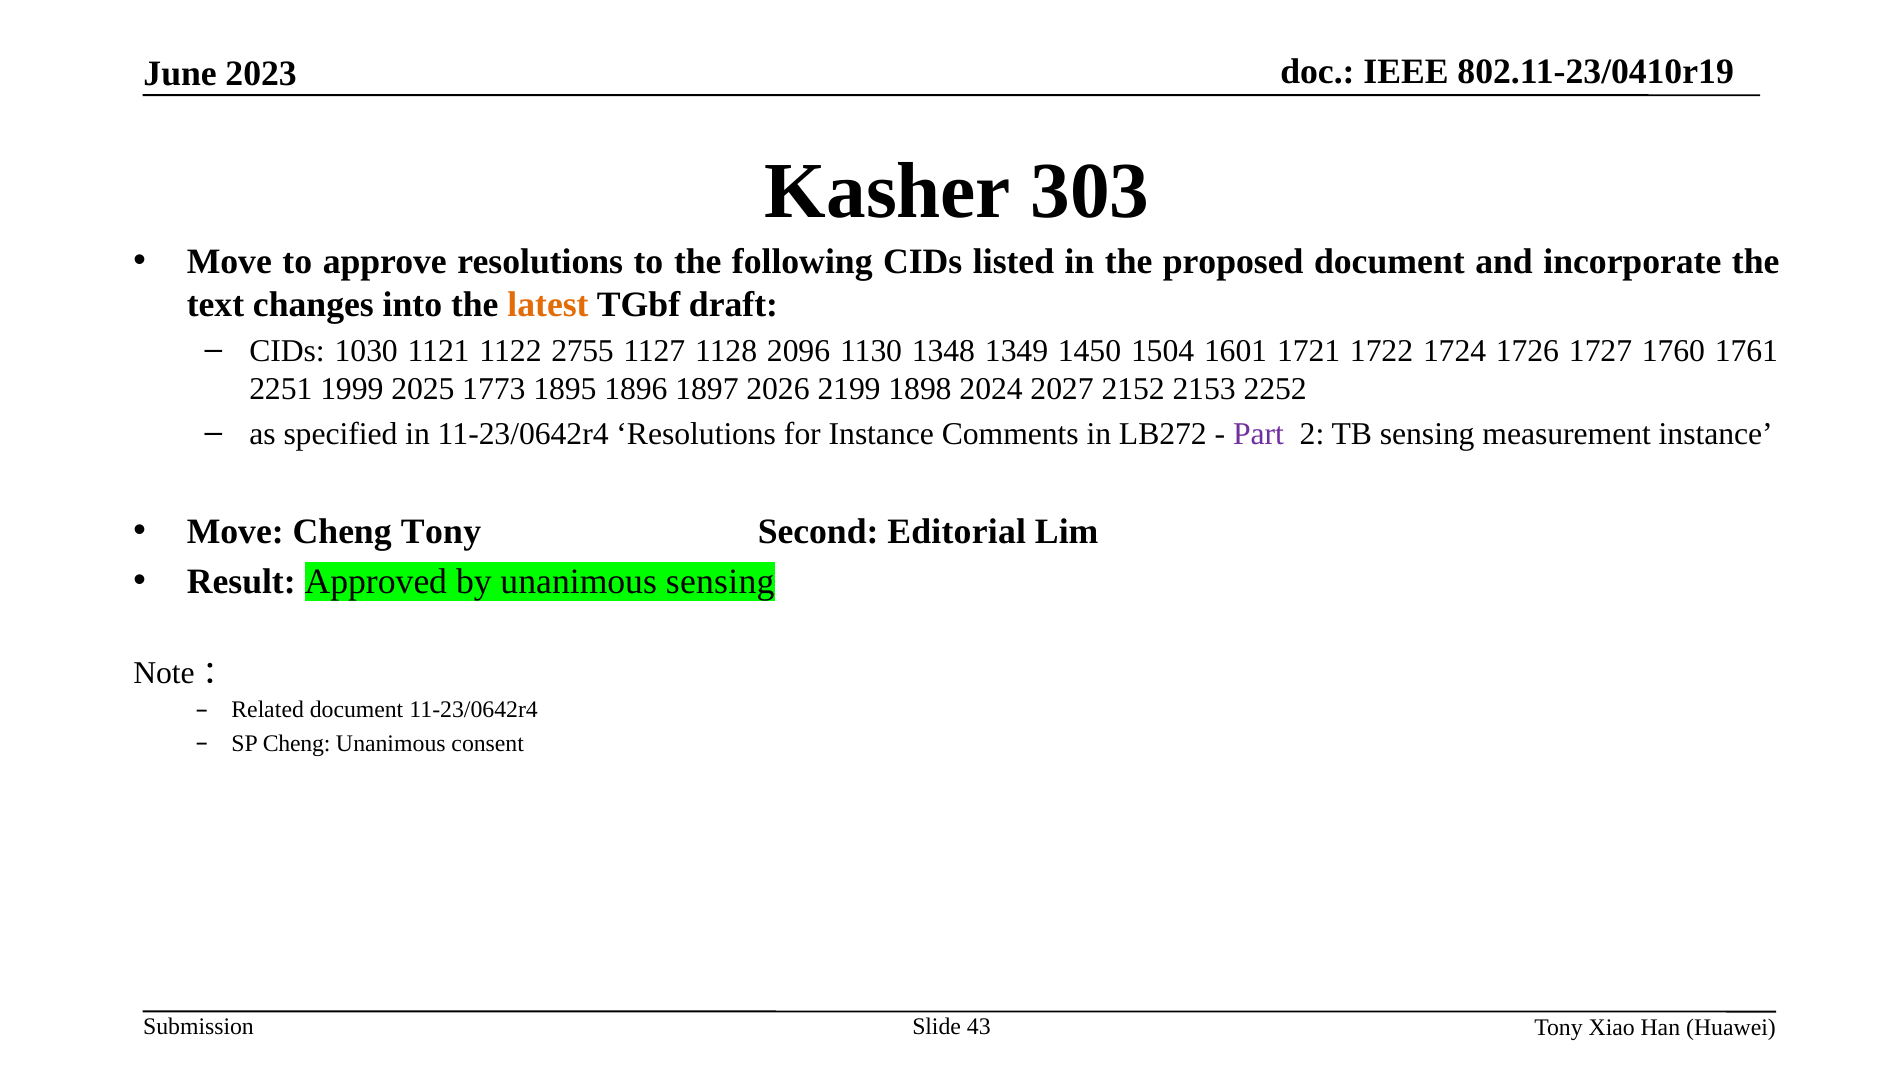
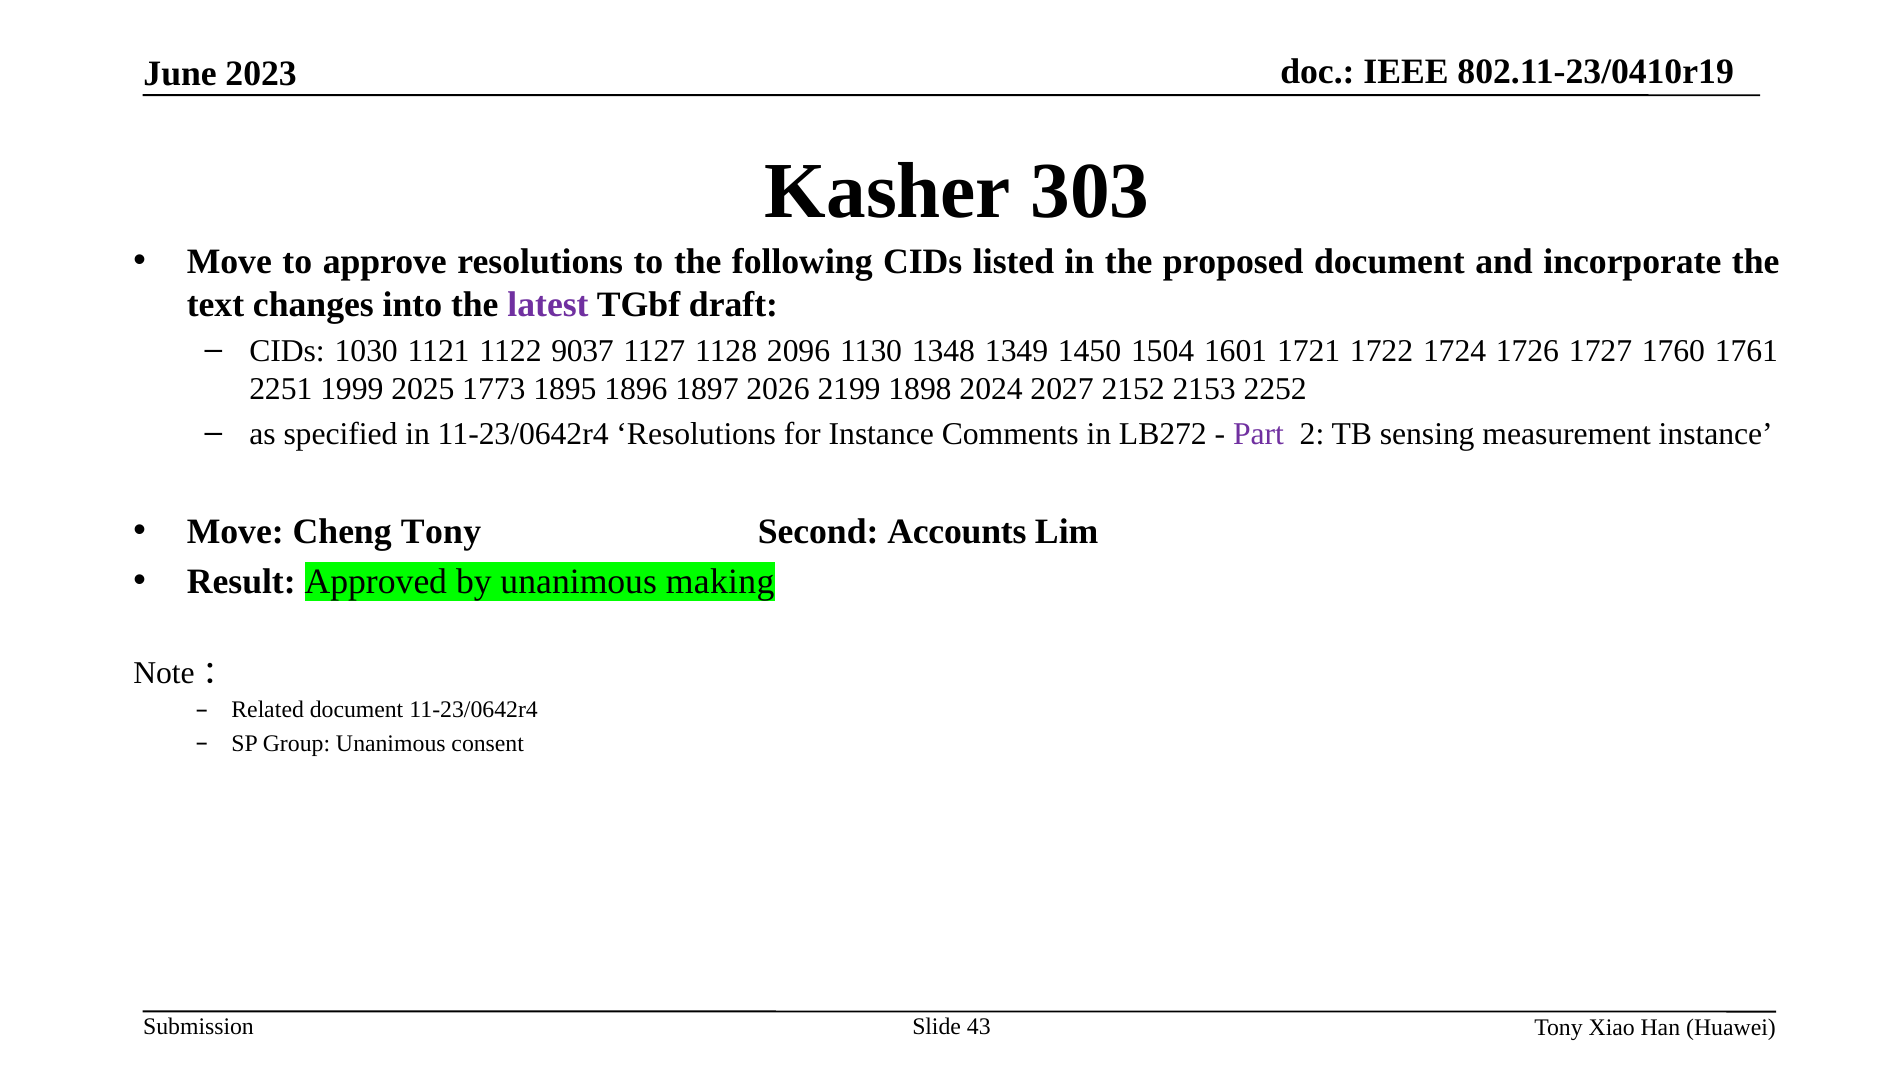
latest colour: orange -> purple
2755: 2755 -> 9037
Editorial: Editorial -> Accounts
unanimous sensing: sensing -> making
SP Cheng: Cheng -> Group
